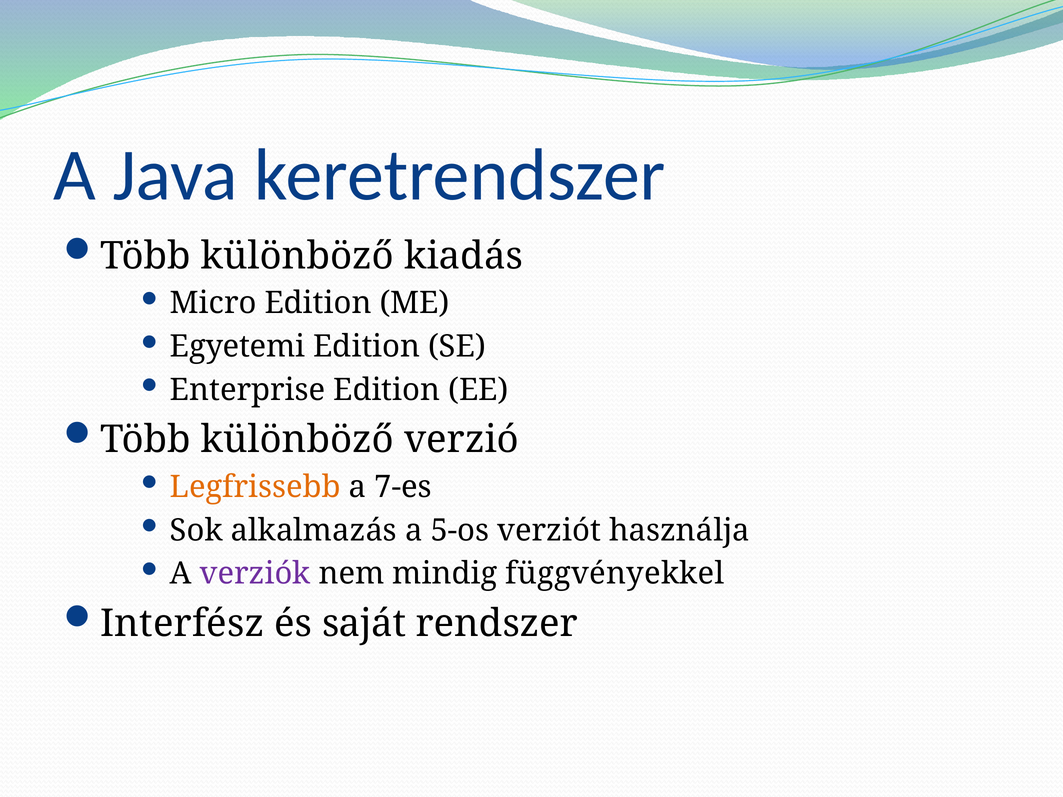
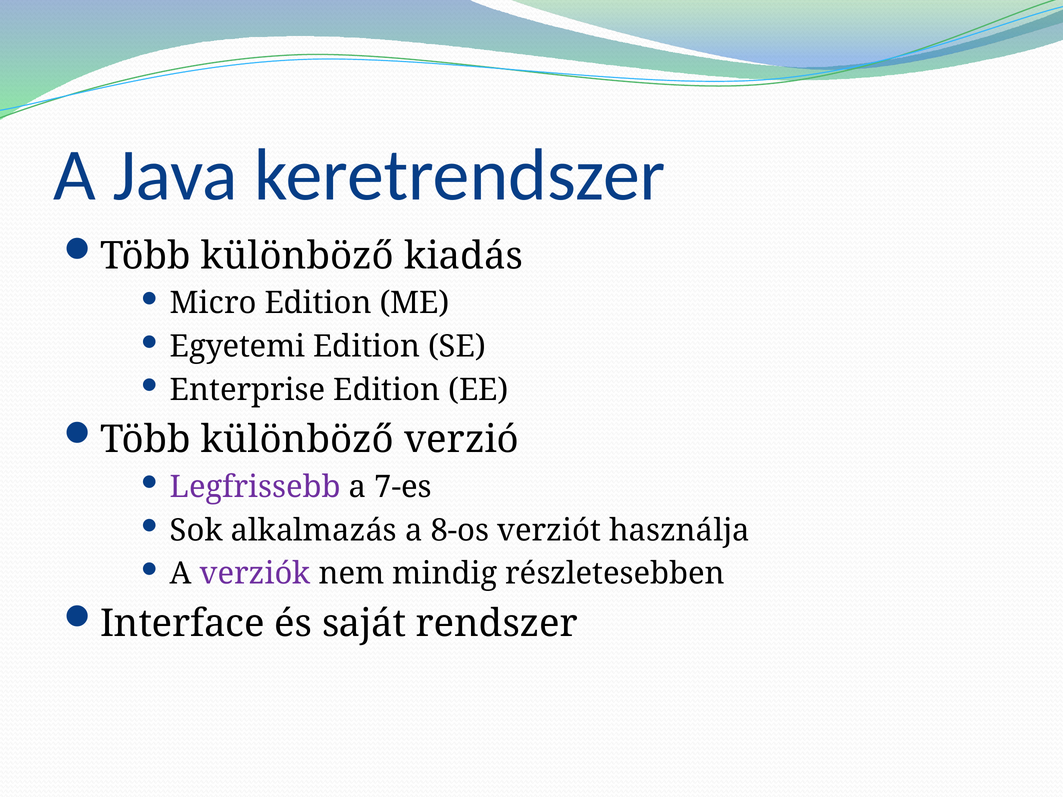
Legfrissebb colour: orange -> purple
5-os: 5-os -> 8-os
függvényekkel: függvényekkel -> részletesebben
Interfész: Interfész -> Interface
